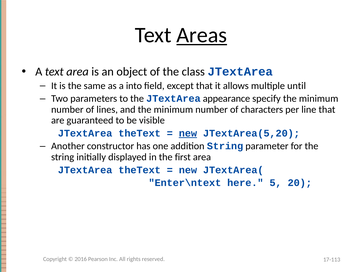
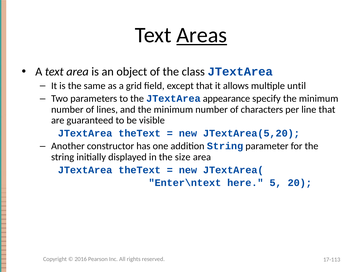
into: into -> grid
new at (188, 133) underline: present -> none
first: first -> size
